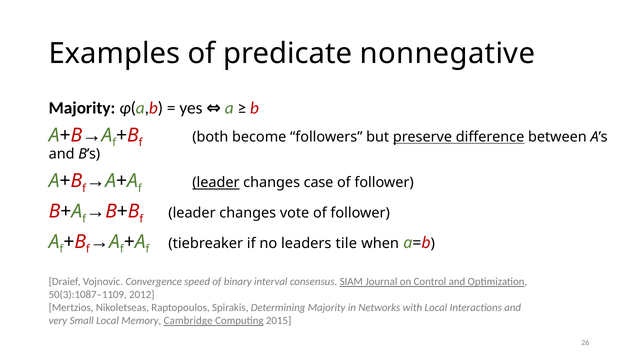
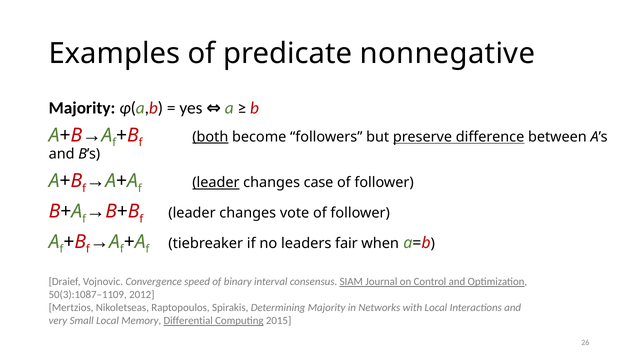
both underline: none -> present
tile: tile -> fair
Cambridge: Cambridge -> Differential
